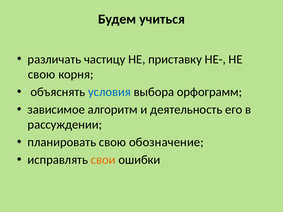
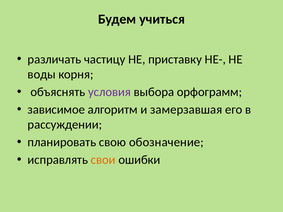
свою at (42, 74): свою -> воды
условия colour: blue -> purple
деятельность: деятельность -> замерзавшая
